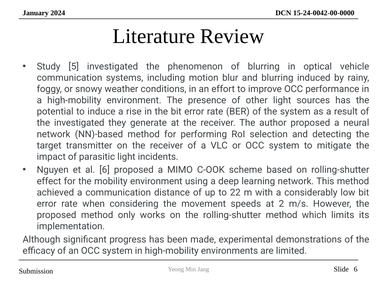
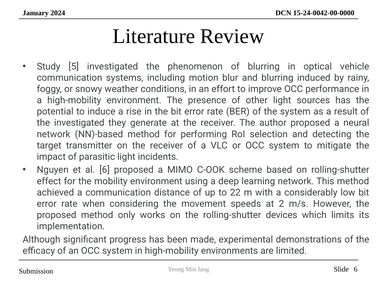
rolling-shutter method: method -> devices
